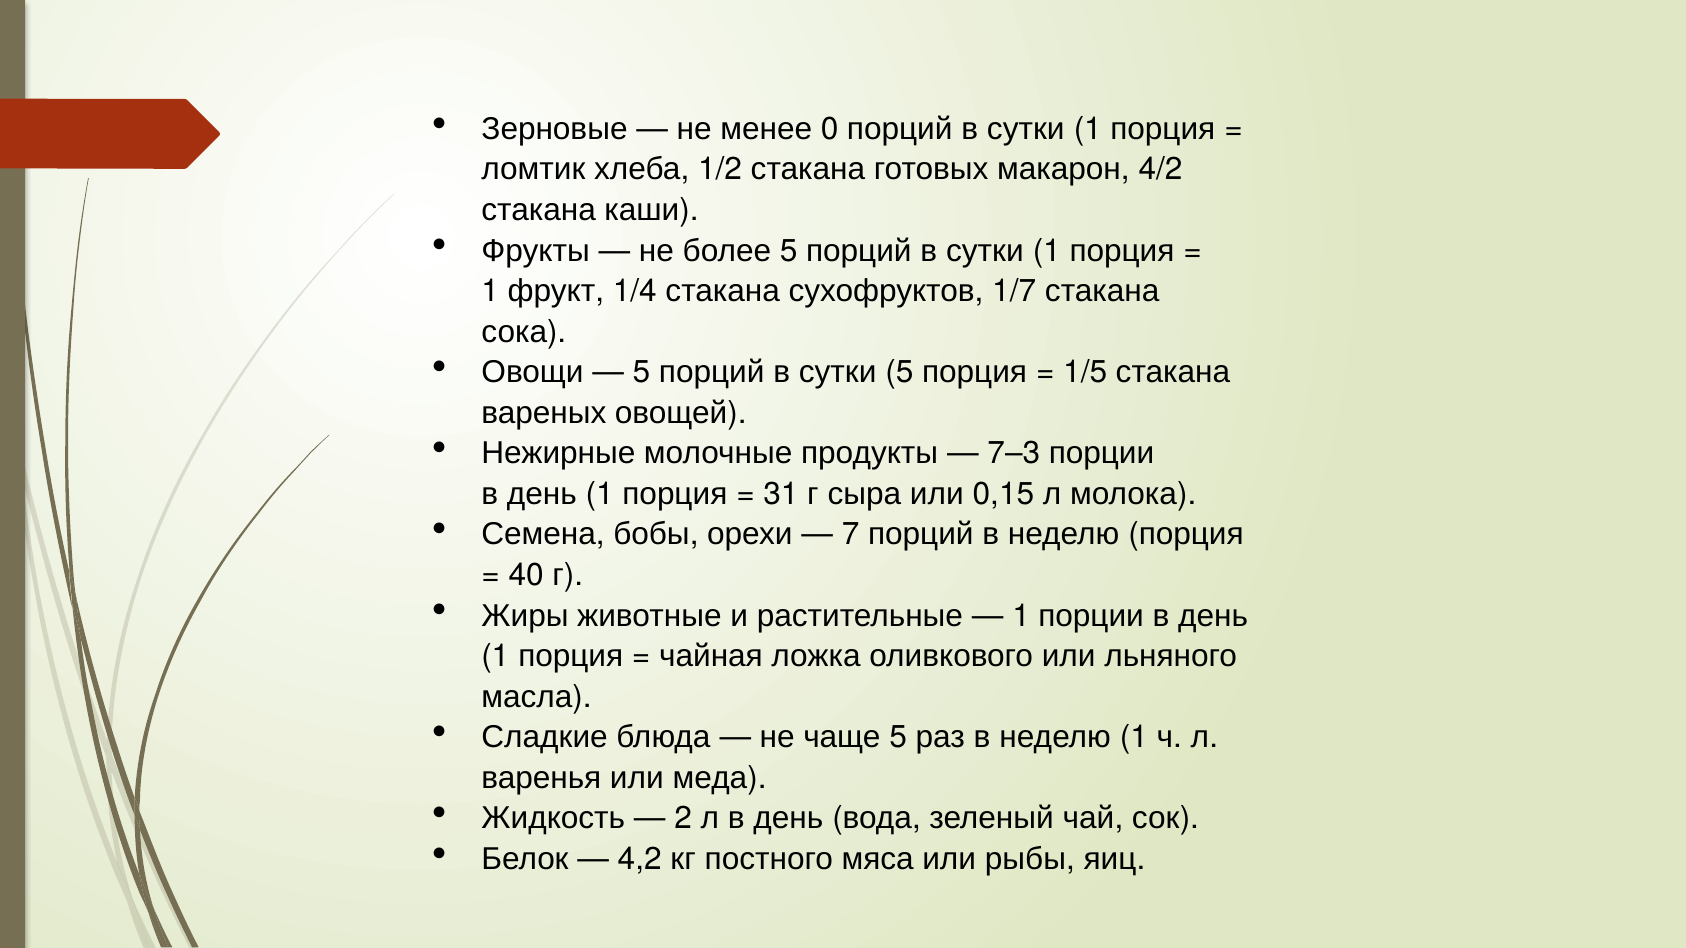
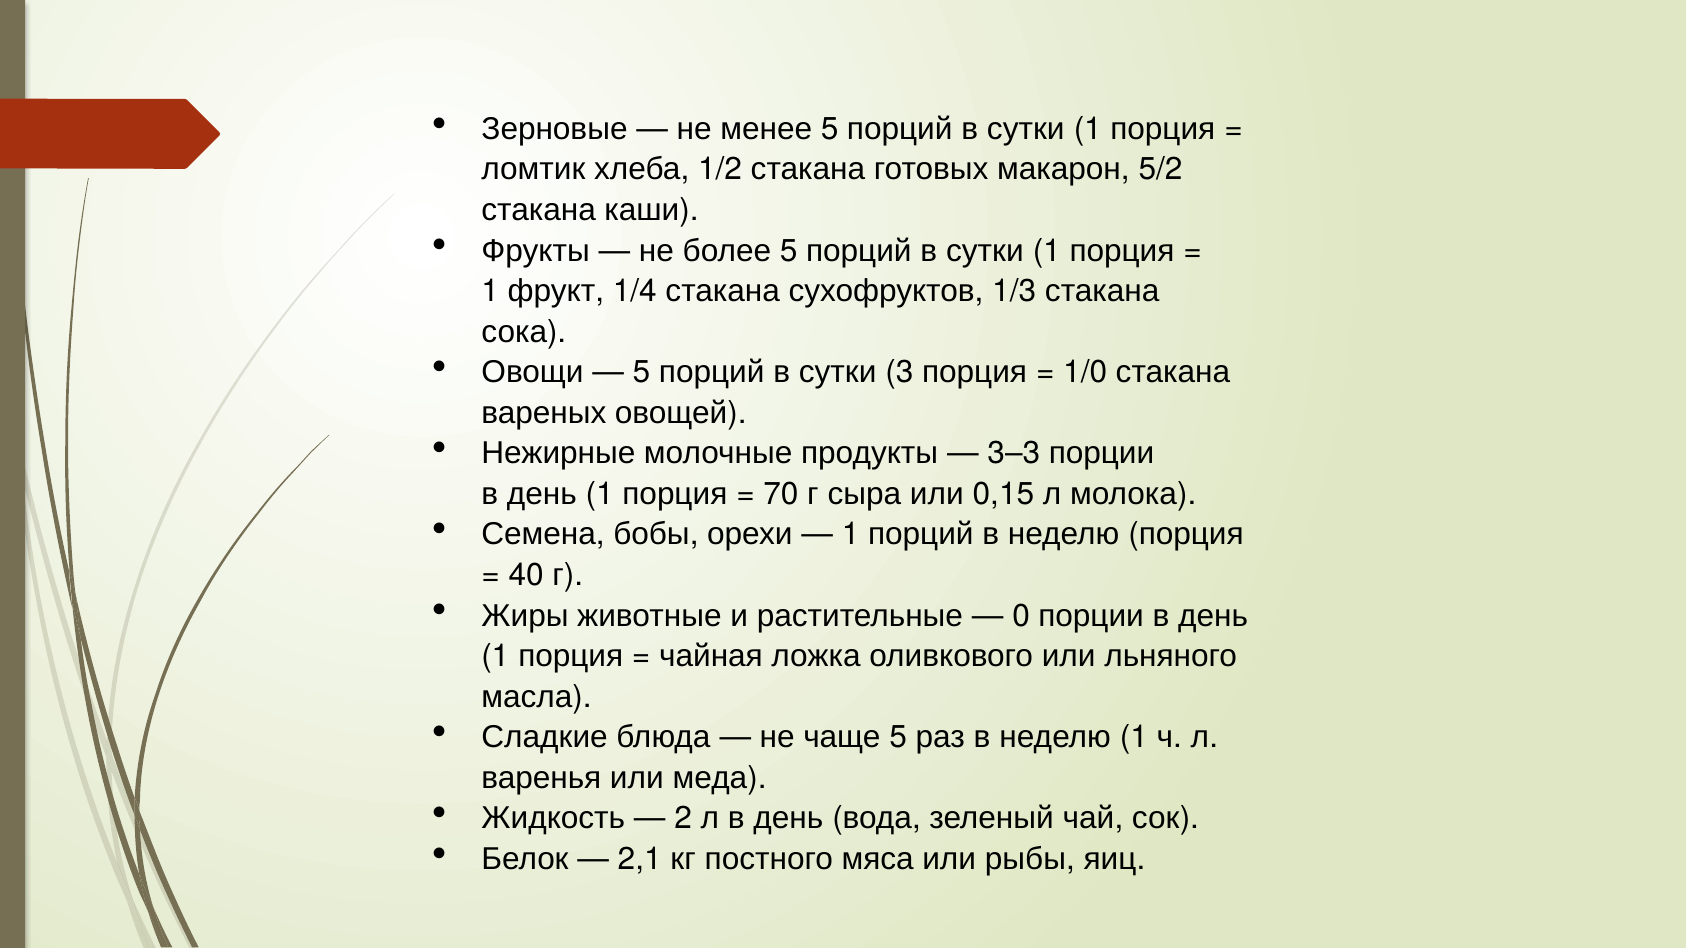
0 at (830, 129): 0 -> 5
4/2: 4/2 -> 5/2
1/7: 1/7 -> 1/3
5 5: 5 -> 3
1/5: 1/5 -> 1/0
7–3: 7–3 -> 3–3
31: 31 -> 70
7 at (851, 535): 7 -> 1
1 at (1021, 616): 1 -> 0
4,2: 4,2 -> 2,1
